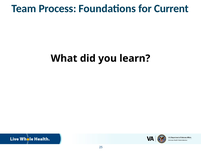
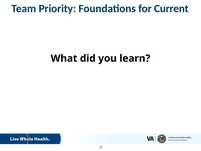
Process: Process -> Priority
